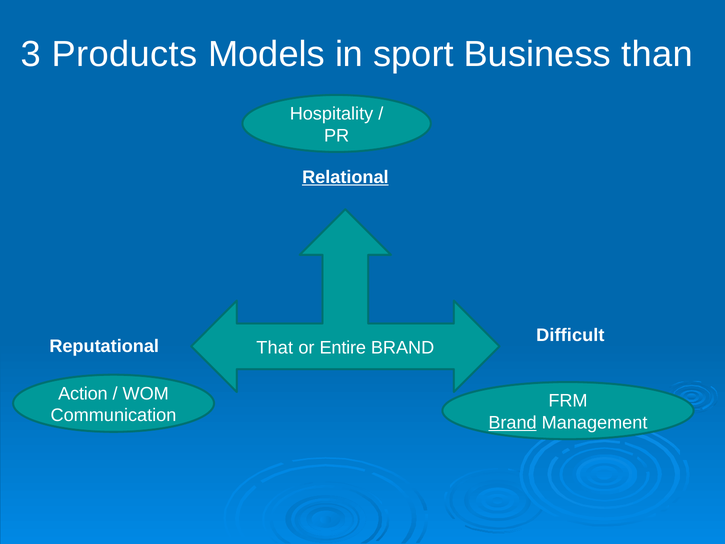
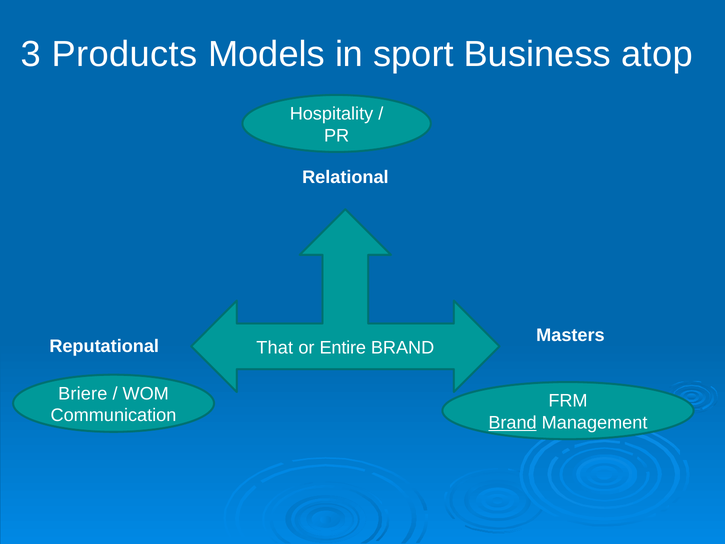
than: than -> atop
Relational underline: present -> none
Difficult: Difficult -> Masters
Action: Action -> Briere
